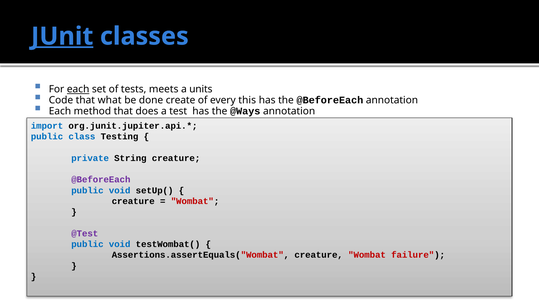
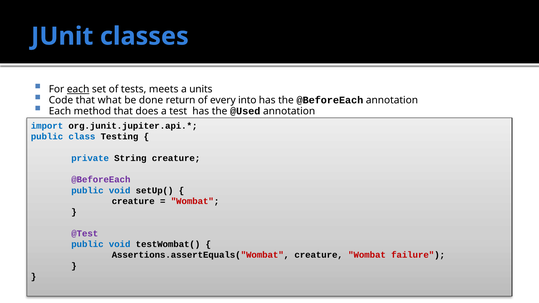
JUnit underline: present -> none
create: create -> return
this: this -> into
@Ways: @Ways -> @Used
